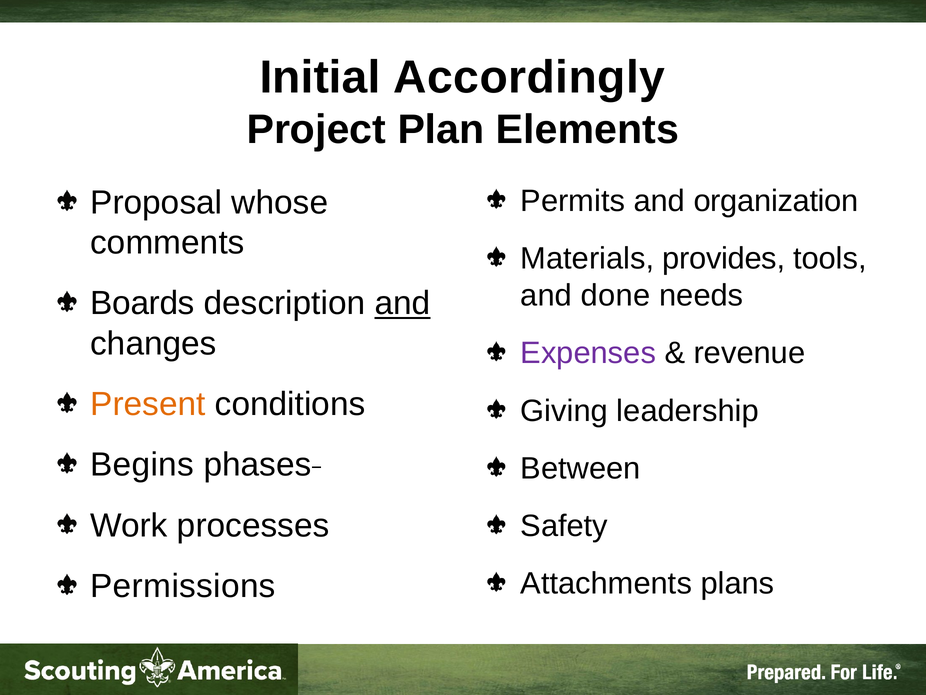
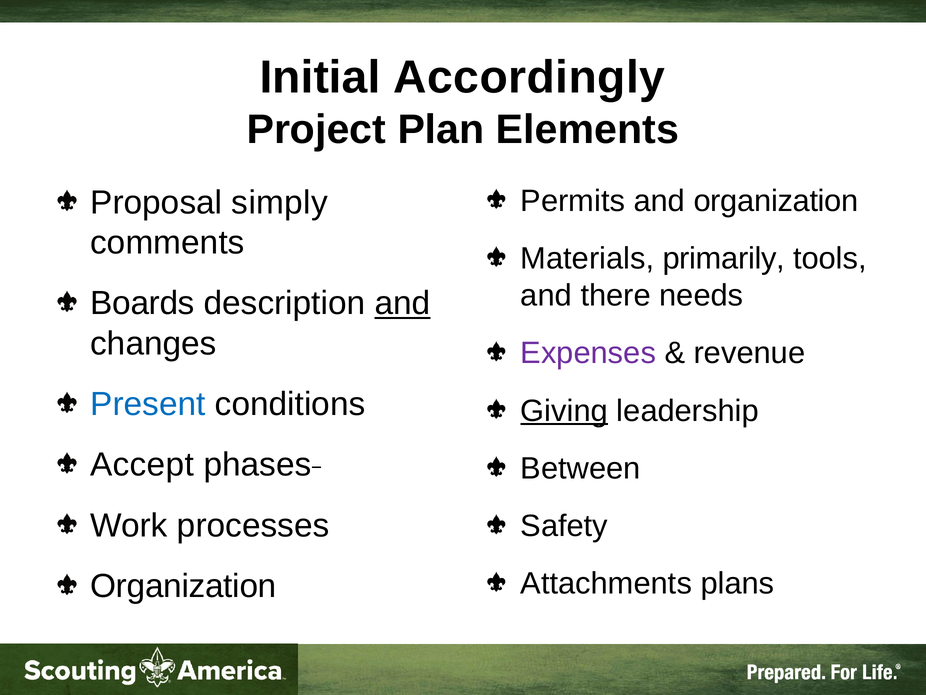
whose: whose -> simply
provides: provides -> primarily
done: done -> there
Present colour: orange -> blue
Giving underline: none -> present
Begins: Begins -> Accept
Permissions at (183, 586): Permissions -> Organization
